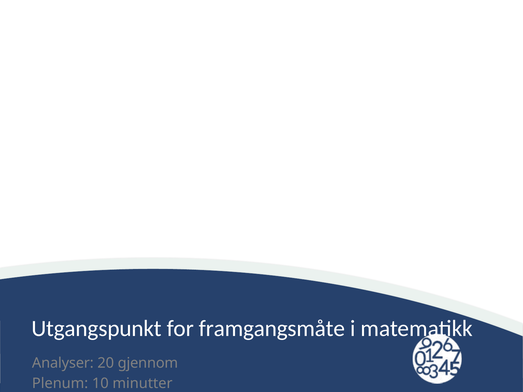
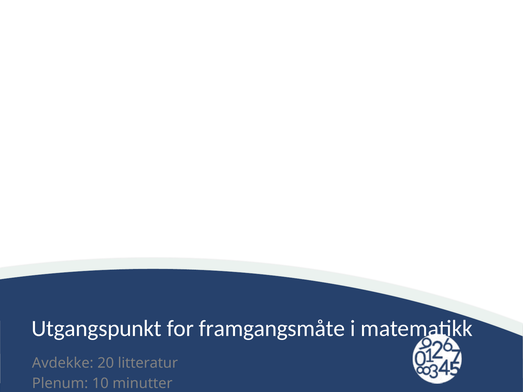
Analyser: Analyser -> Avdekke
gjennom: gjennom -> litteratur
